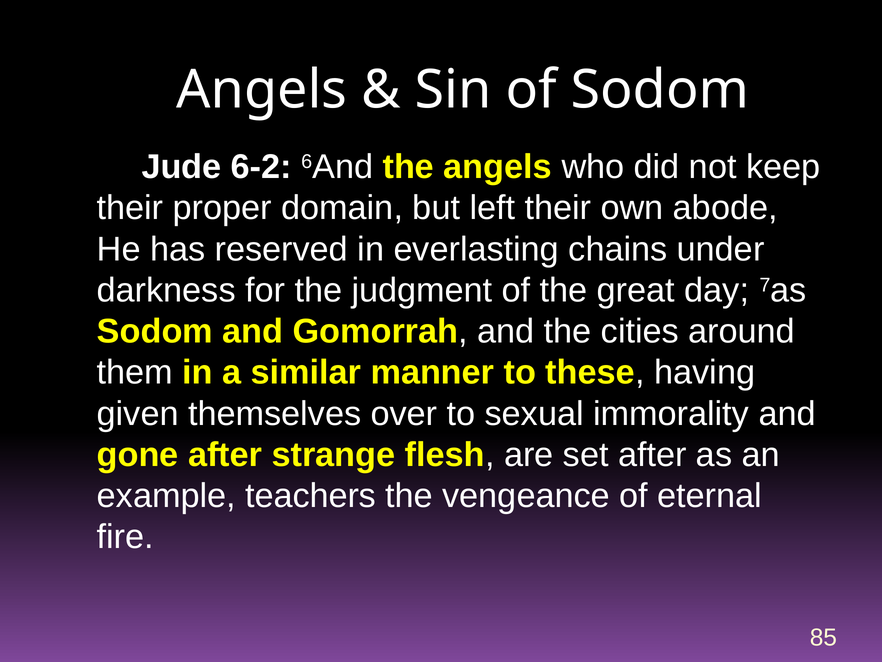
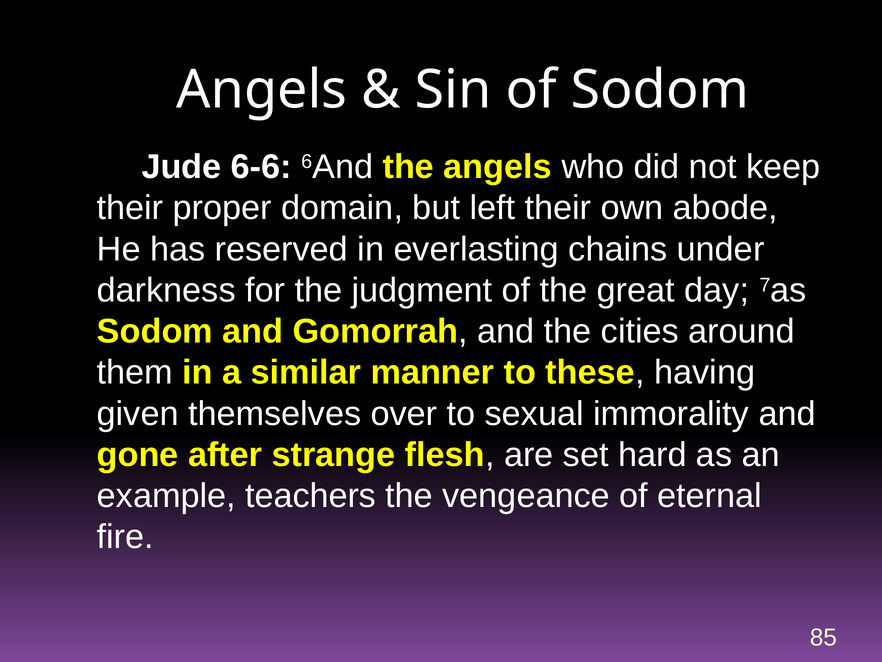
6-2: 6-2 -> 6-6
set after: after -> hard
